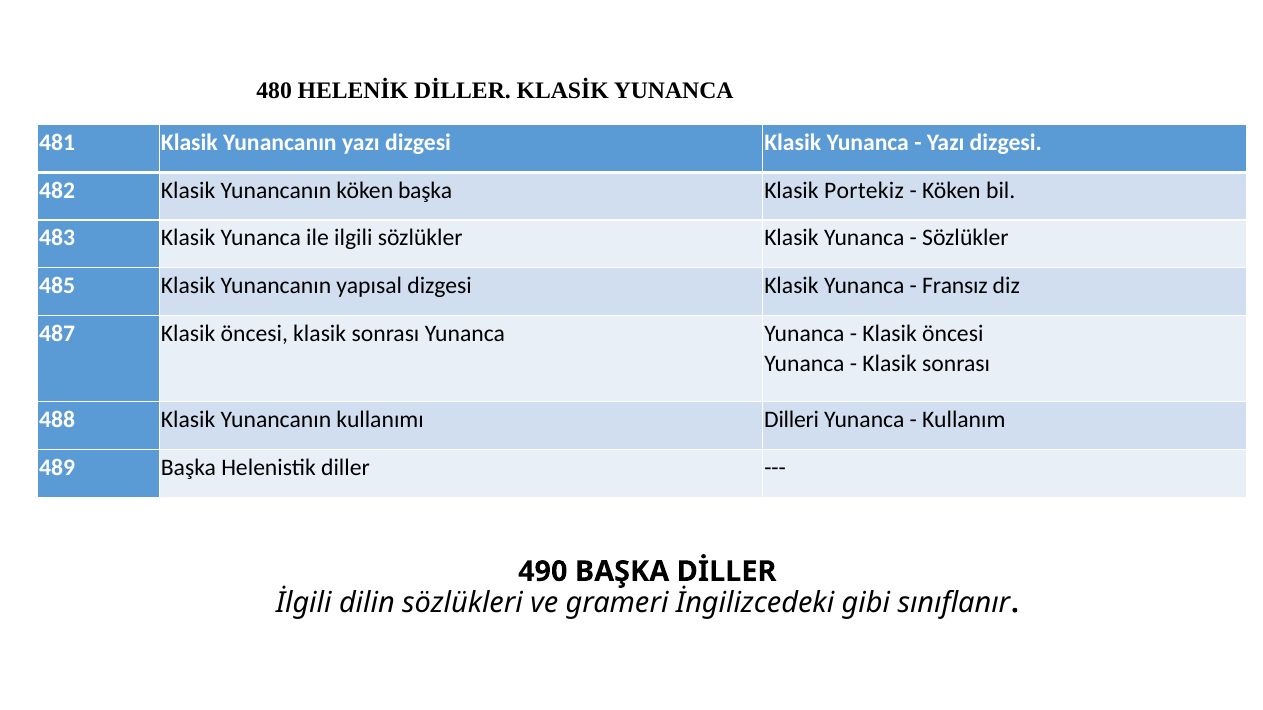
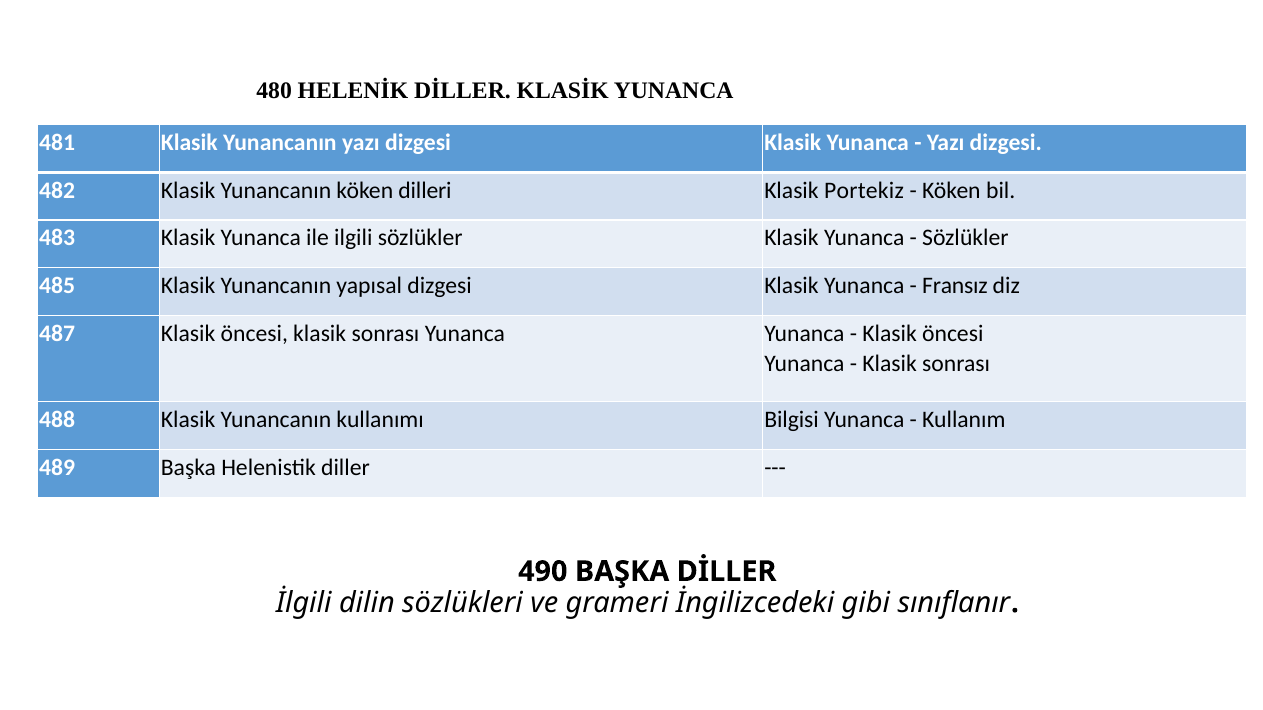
köken başka: başka -> dilleri
Dilleri: Dilleri -> Bilgisi
